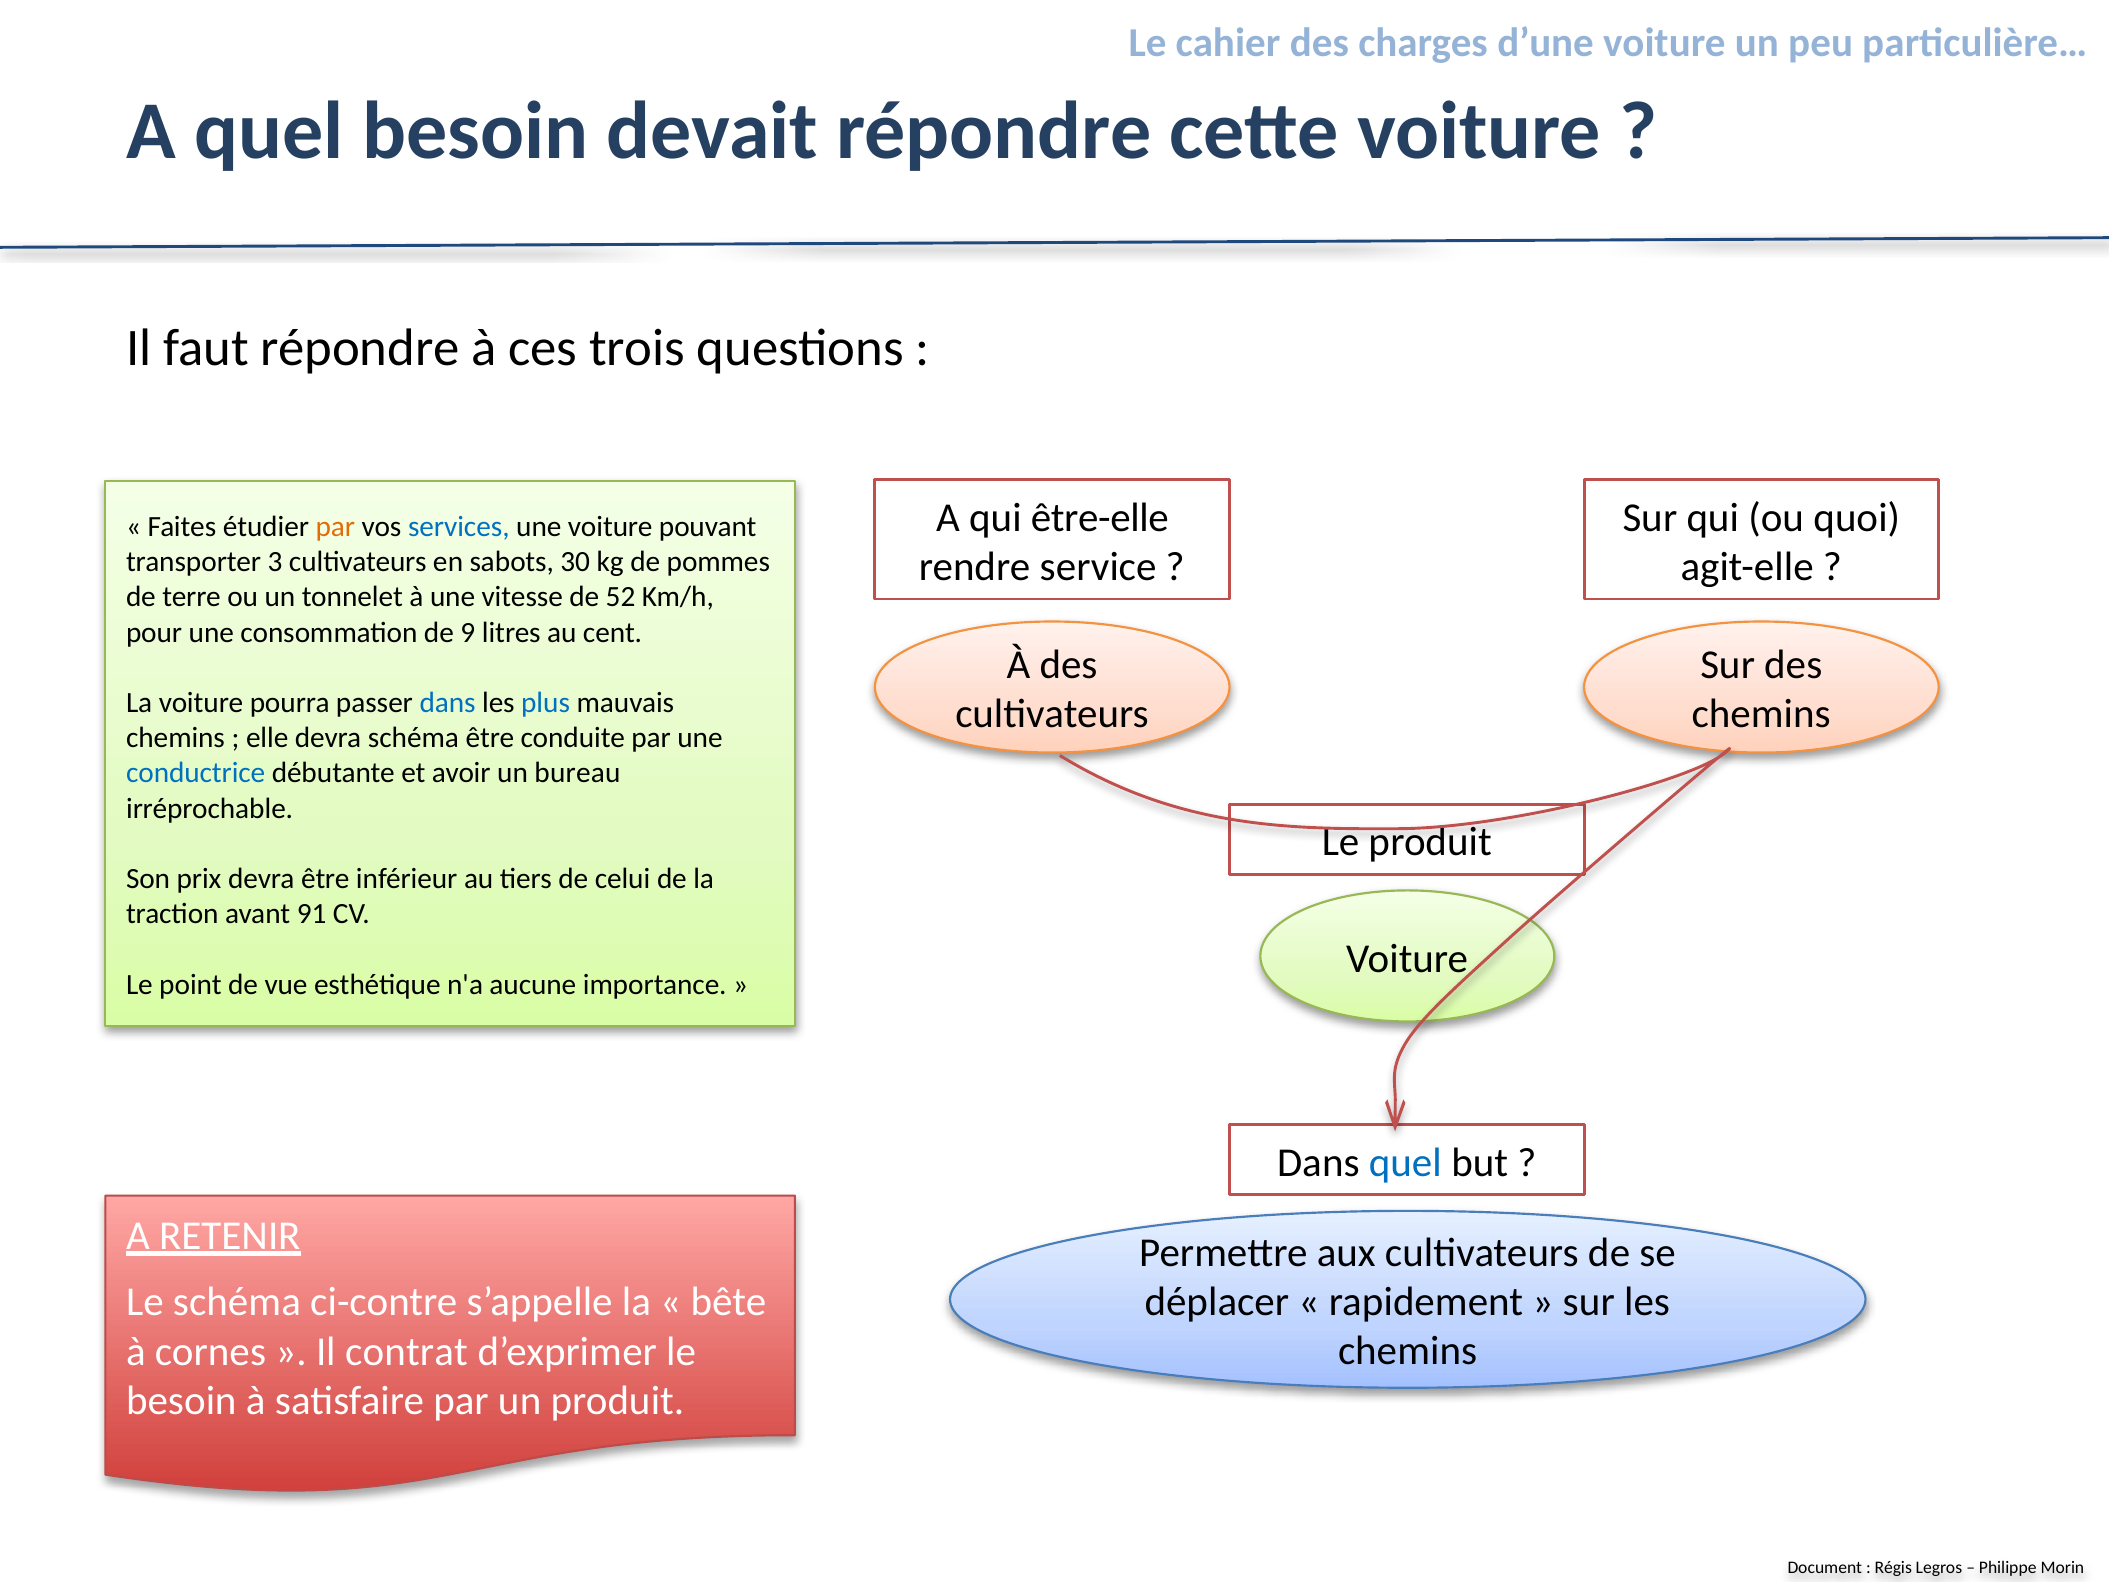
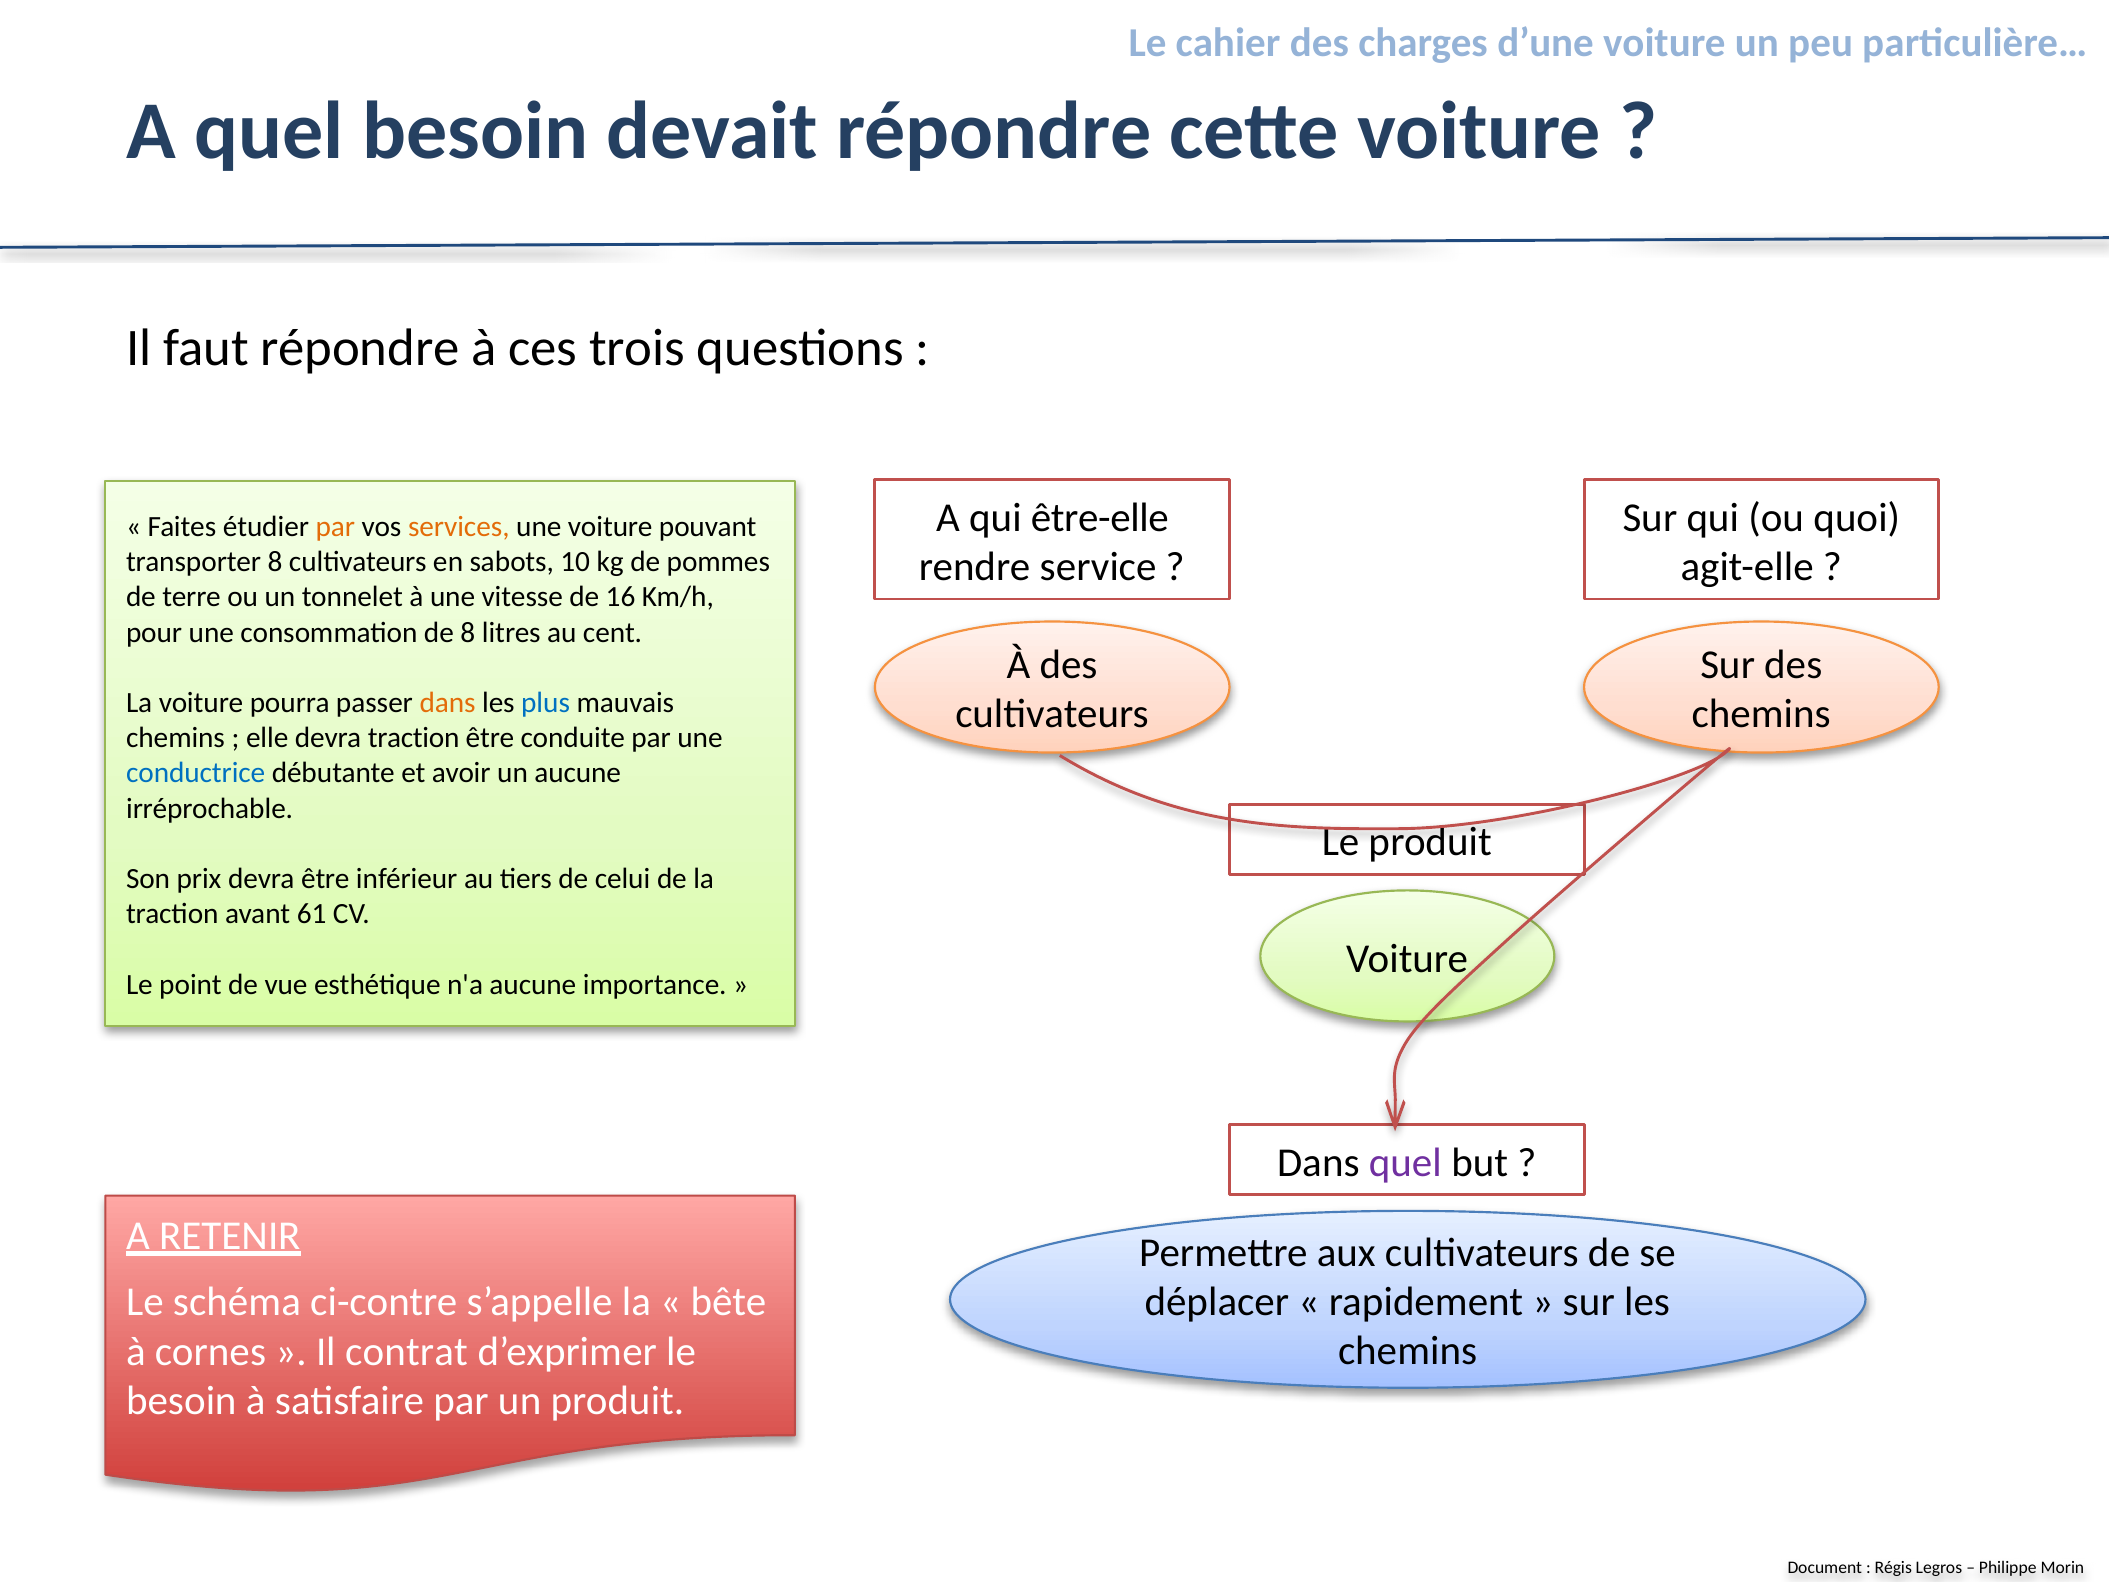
services colour: blue -> orange
transporter 3: 3 -> 8
30: 30 -> 10
52: 52 -> 16
de 9: 9 -> 8
dans at (448, 703) colour: blue -> orange
devra schéma: schéma -> traction
un bureau: bureau -> aucune
91: 91 -> 61
quel at (1405, 1162) colour: blue -> purple
